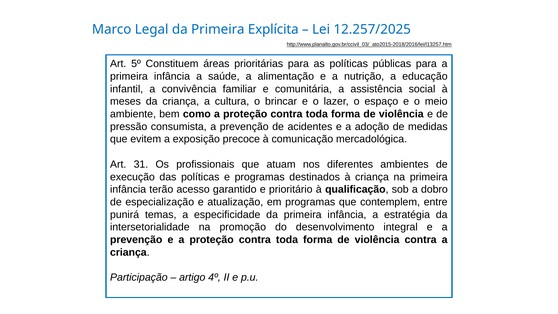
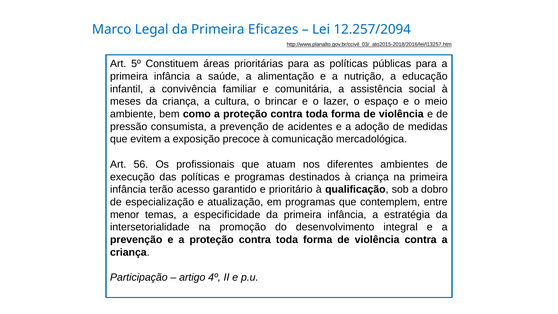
Explícita: Explícita -> Eficazes
12.257/2025: 12.257/2025 -> 12.257/2094
31: 31 -> 56
punirá: punirá -> menor
